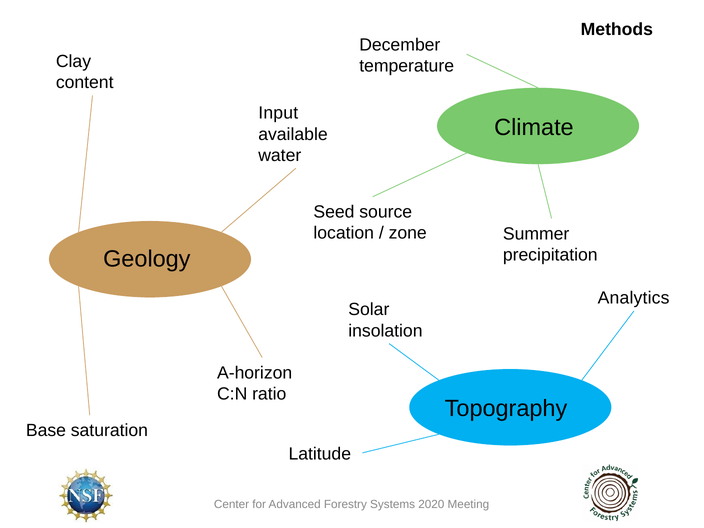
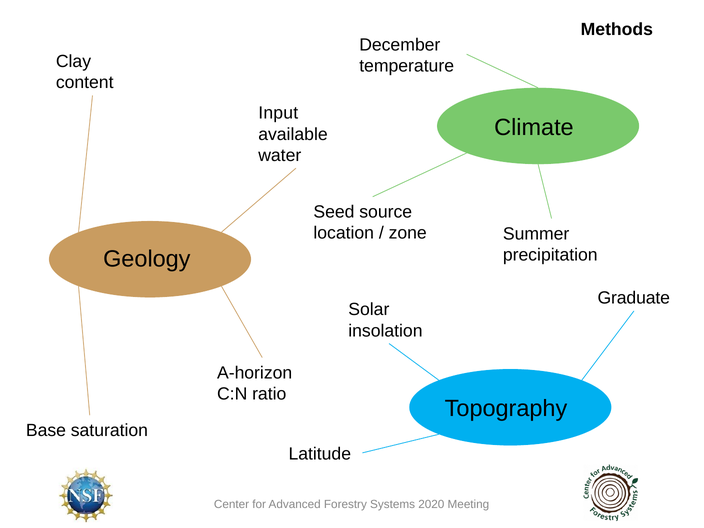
Analytics: Analytics -> Graduate
